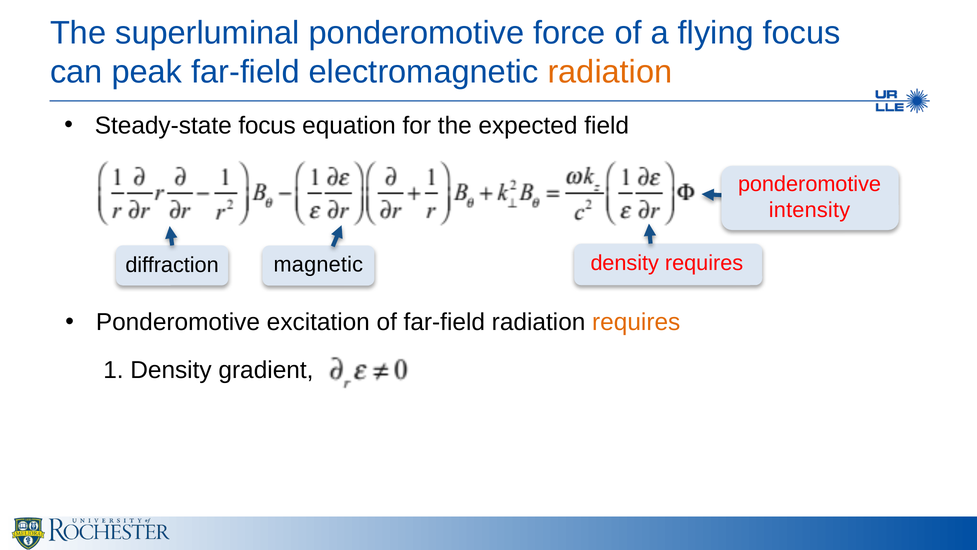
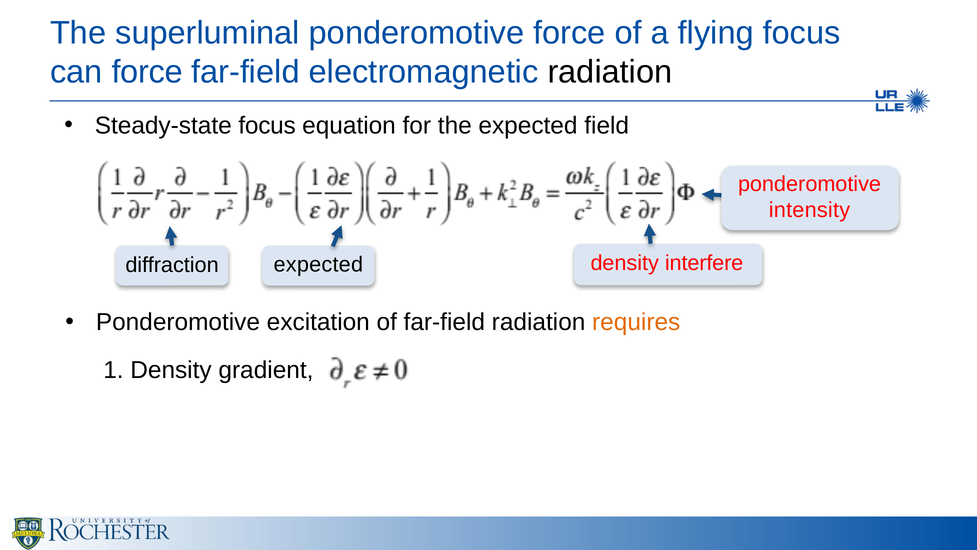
can peak: peak -> force
radiation at (610, 72) colour: orange -> black
diffraction magnetic: magnetic -> expected
density requires: requires -> interfere
